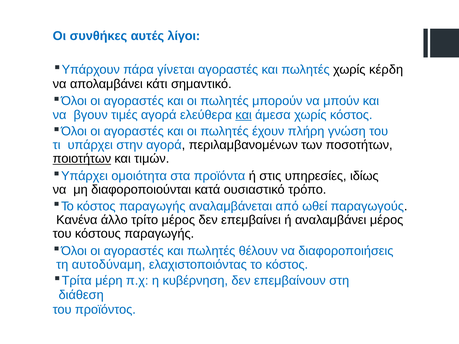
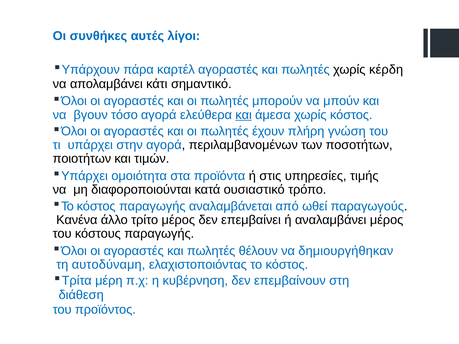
γίνεται: γίνεται -> καρτέλ
τιμές: τιμές -> τόσο
ποιοτήτων underline: present -> none
ιδίως: ιδίως -> τιμής
διαφοροποιήσεις: διαφοροποιήσεις -> δημιουργήθηκαν
